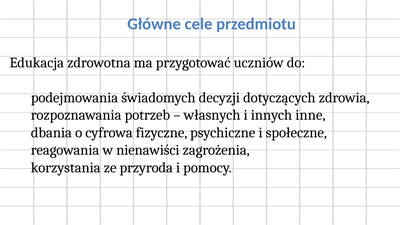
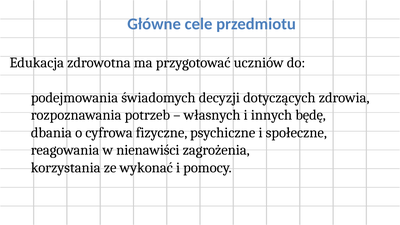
inne: inne -> będę
przyroda: przyroda -> wykonać
